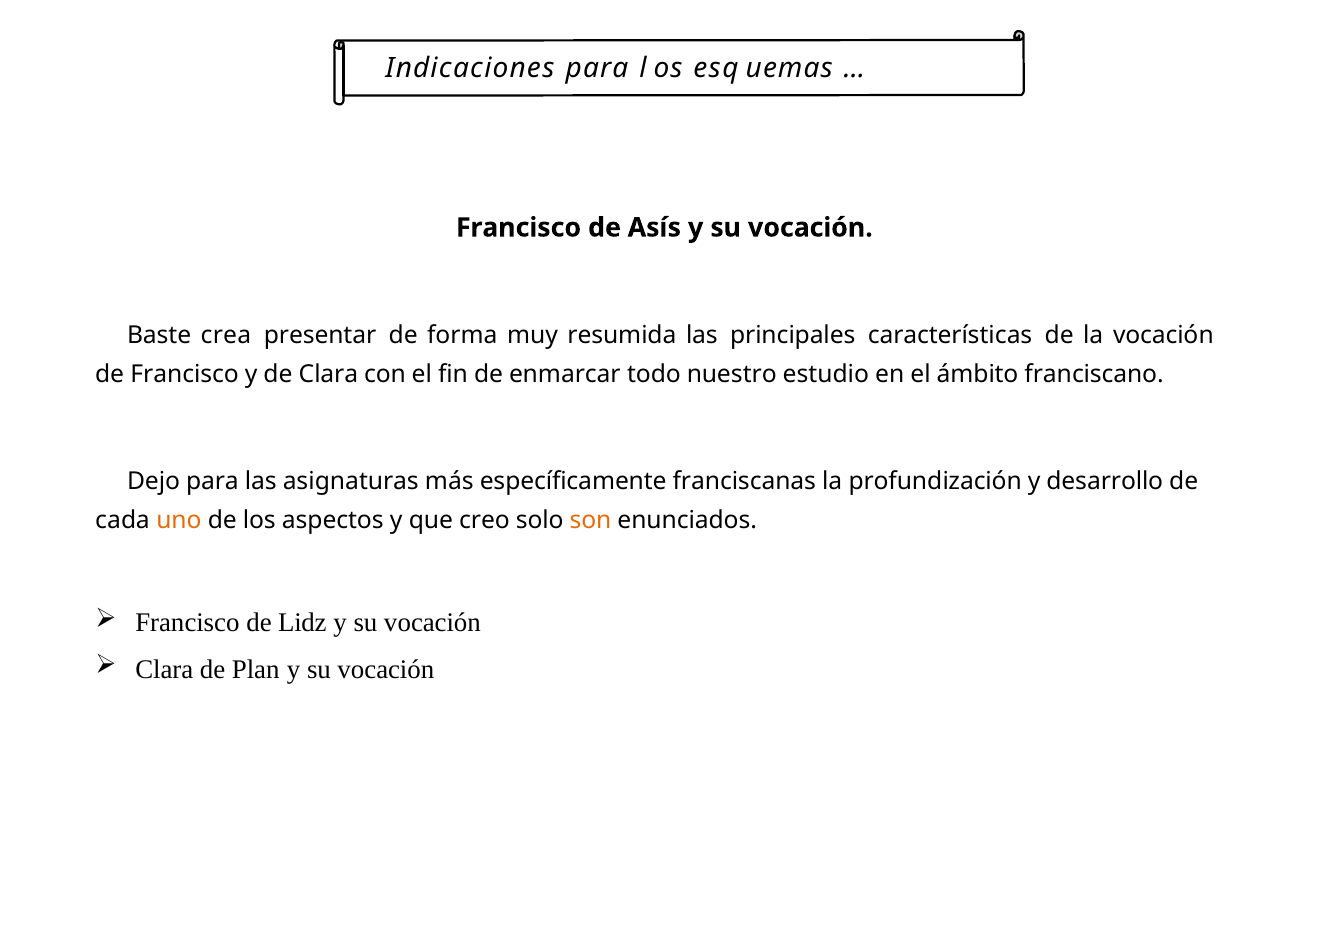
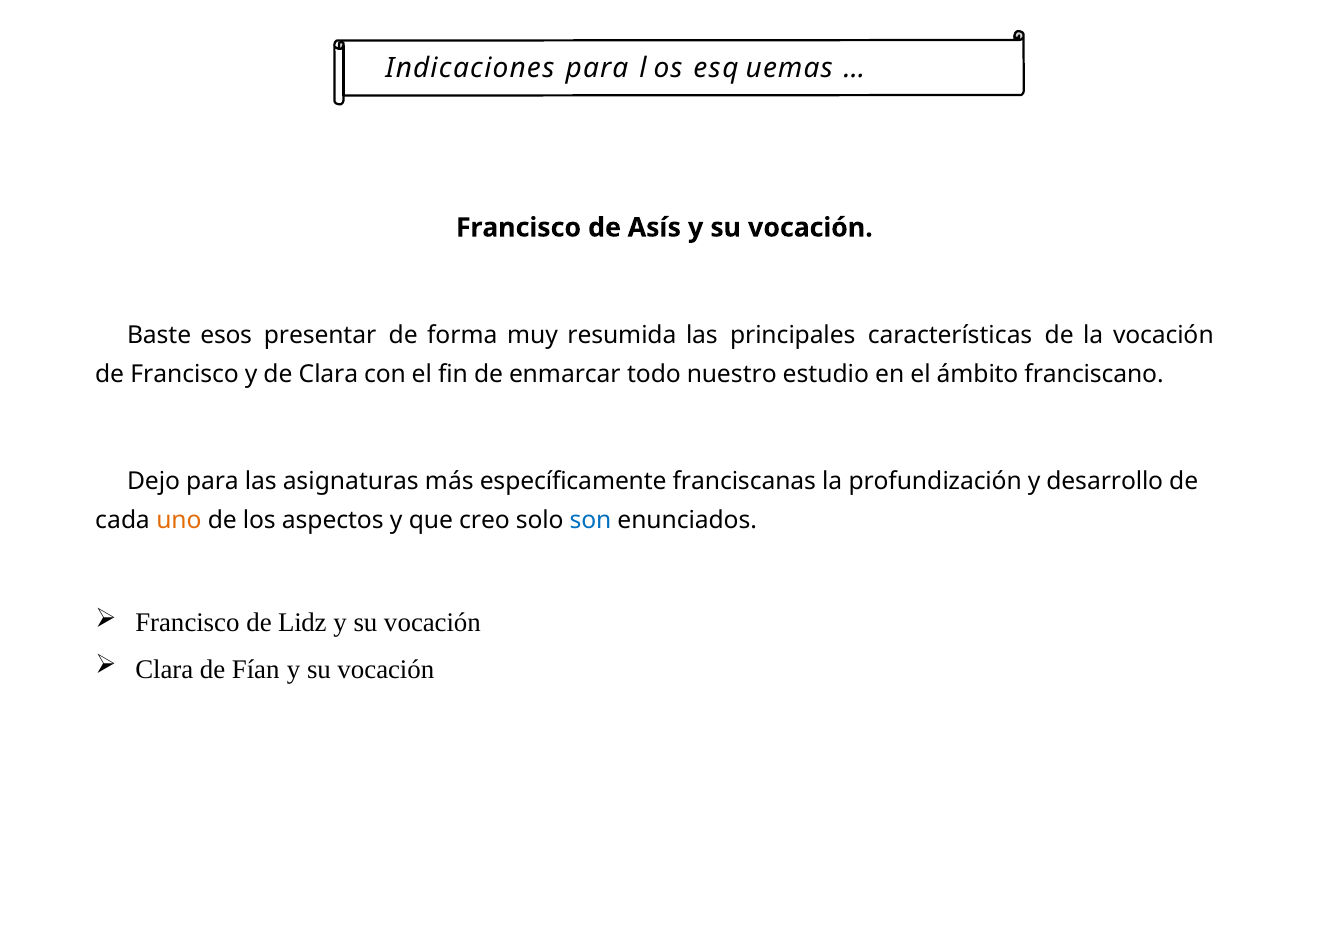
crea: crea -> esos
son colour: orange -> blue
Plan: Plan -> Fían
